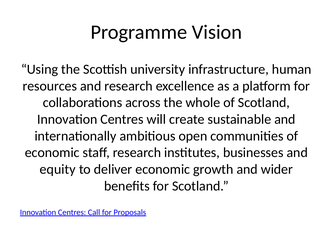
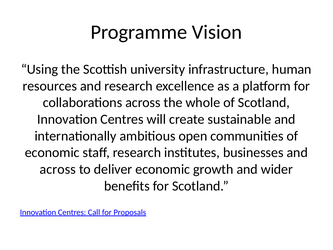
equity at (58, 169): equity -> across
